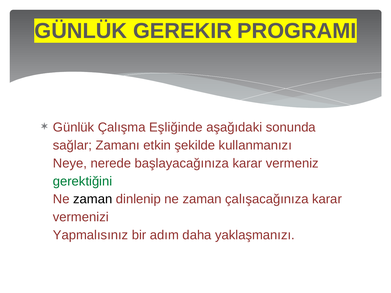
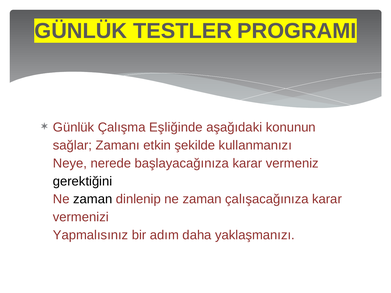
GEREKIR: GEREKIR -> TESTLER
sonunda: sonunda -> konunun
gerektiğini colour: green -> black
